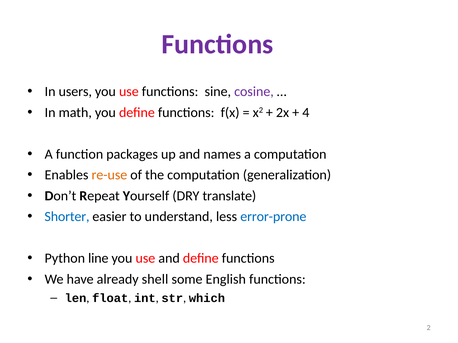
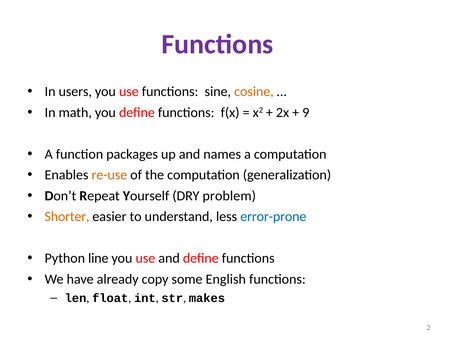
cosine colour: purple -> orange
4: 4 -> 9
translate: translate -> problem
Shorter colour: blue -> orange
shell: shell -> copy
which: which -> makes
